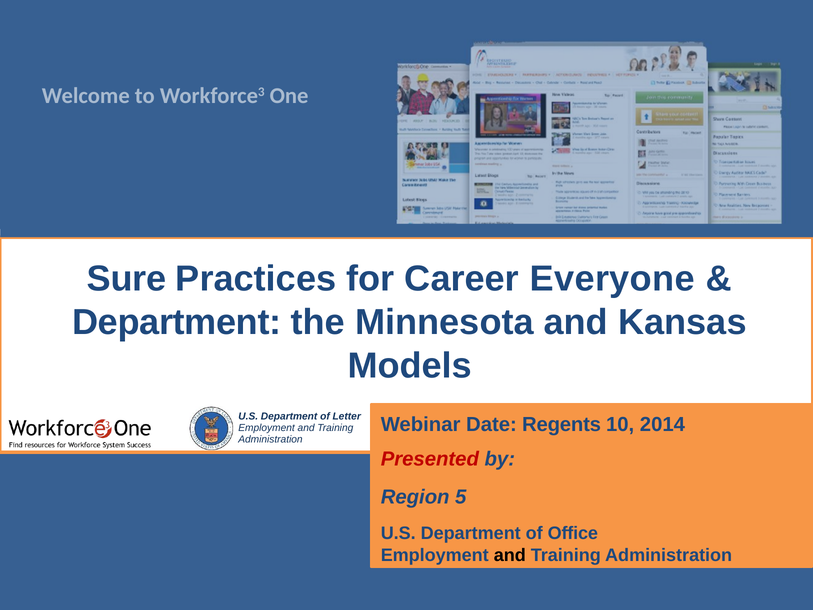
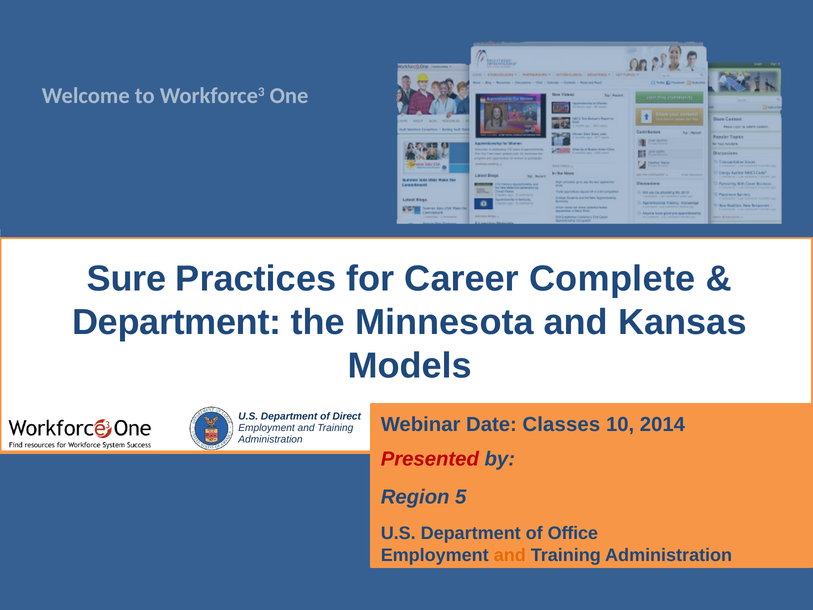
Everyone: Everyone -> Complete
Letter: Letter -> Direct
Regents: Regents -> Classes
and at (510, 555) colour: black -> orange
